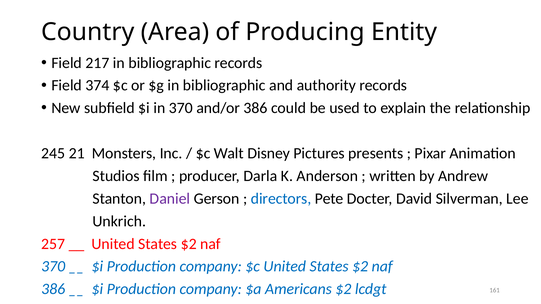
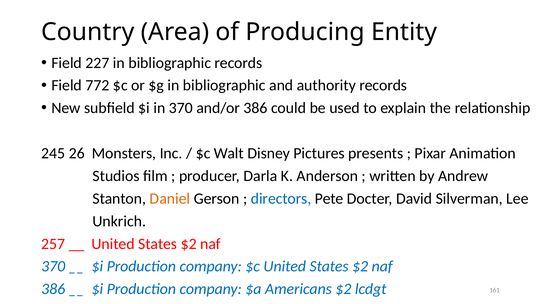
217: 217 -> 227
374: 374 -> 772
21: 21 -> 26
Daniel colour: purple -> orange
